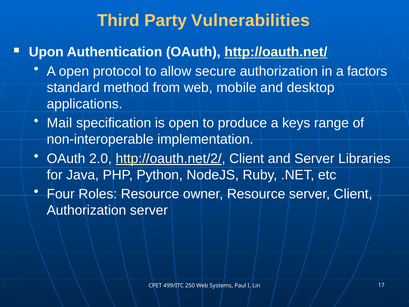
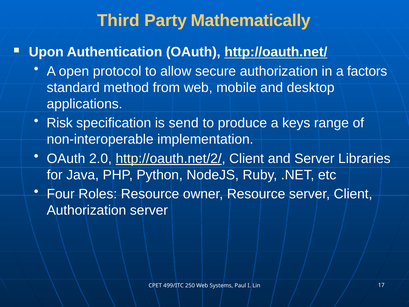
Vulnerabilities: Vulnerabilities -> Mathematically
Mail: Mail -> Risk
is open: open -> send
